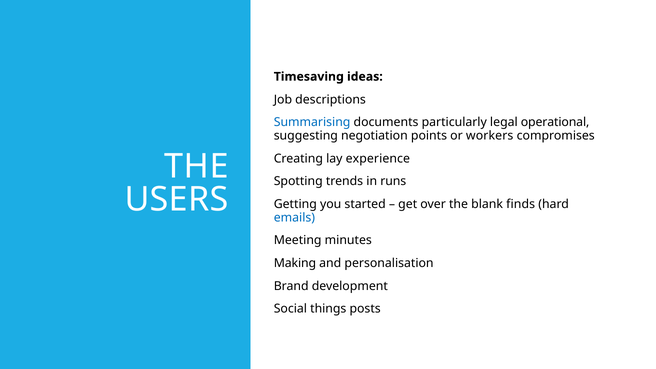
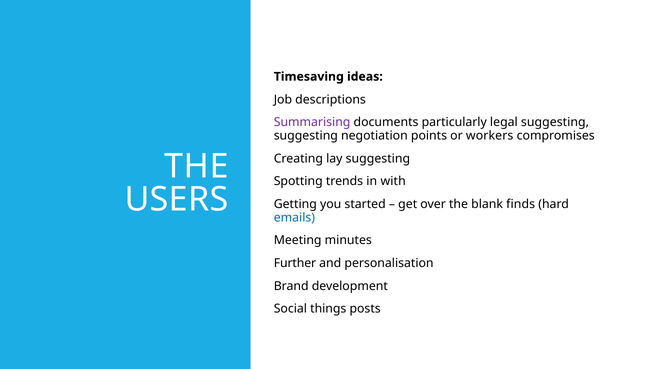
Summarising colour: blue -> purple
legal operational: operational -> suggesting
lay experience: experience -> suggesting
runs: runs -> with
Making: Making -> Further
